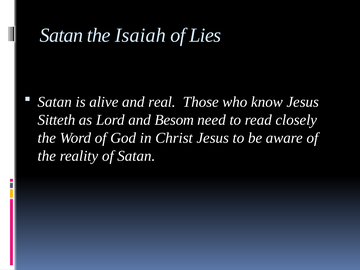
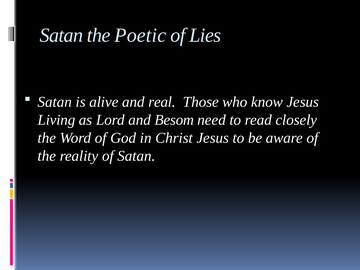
Isaiah: Isaiah -> Poetic
Sitteth: Sitteth -> Living
